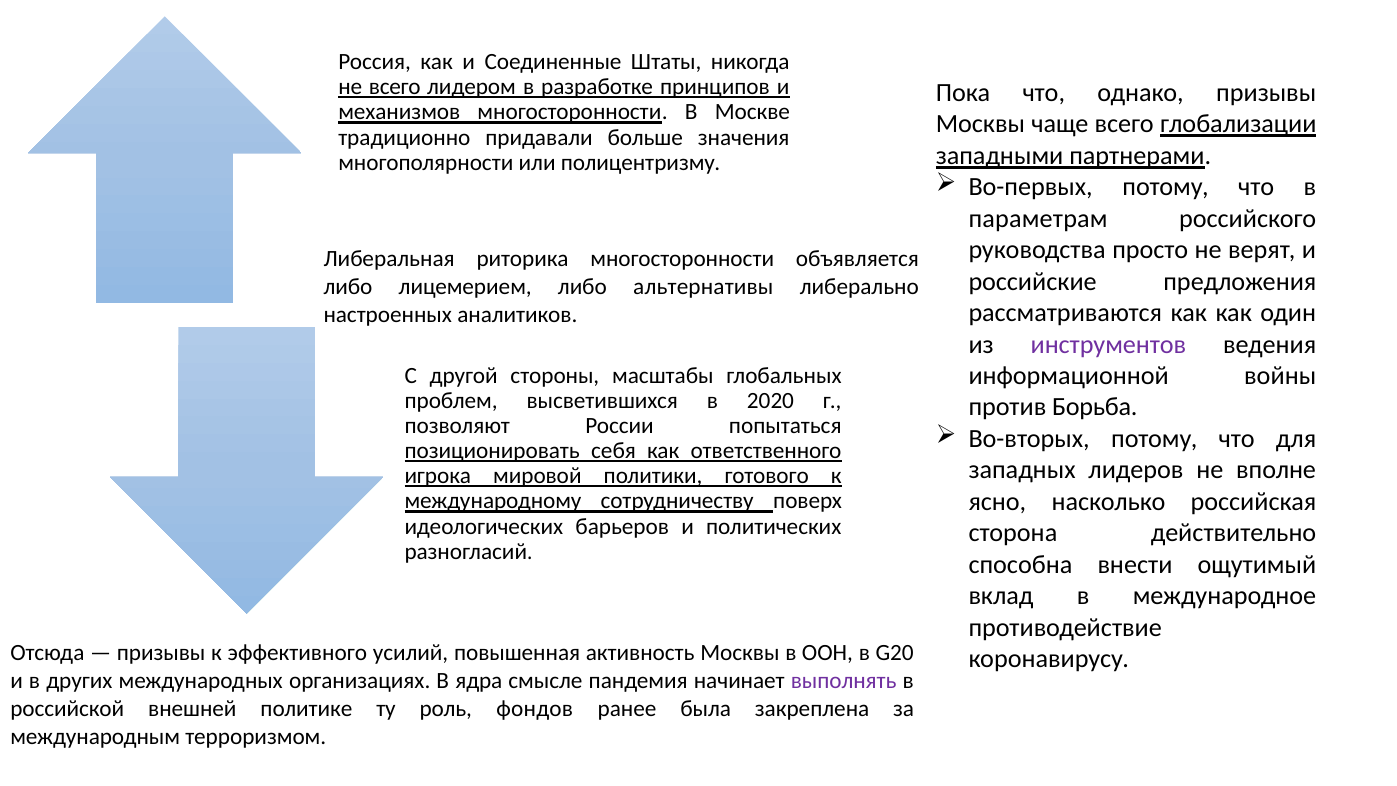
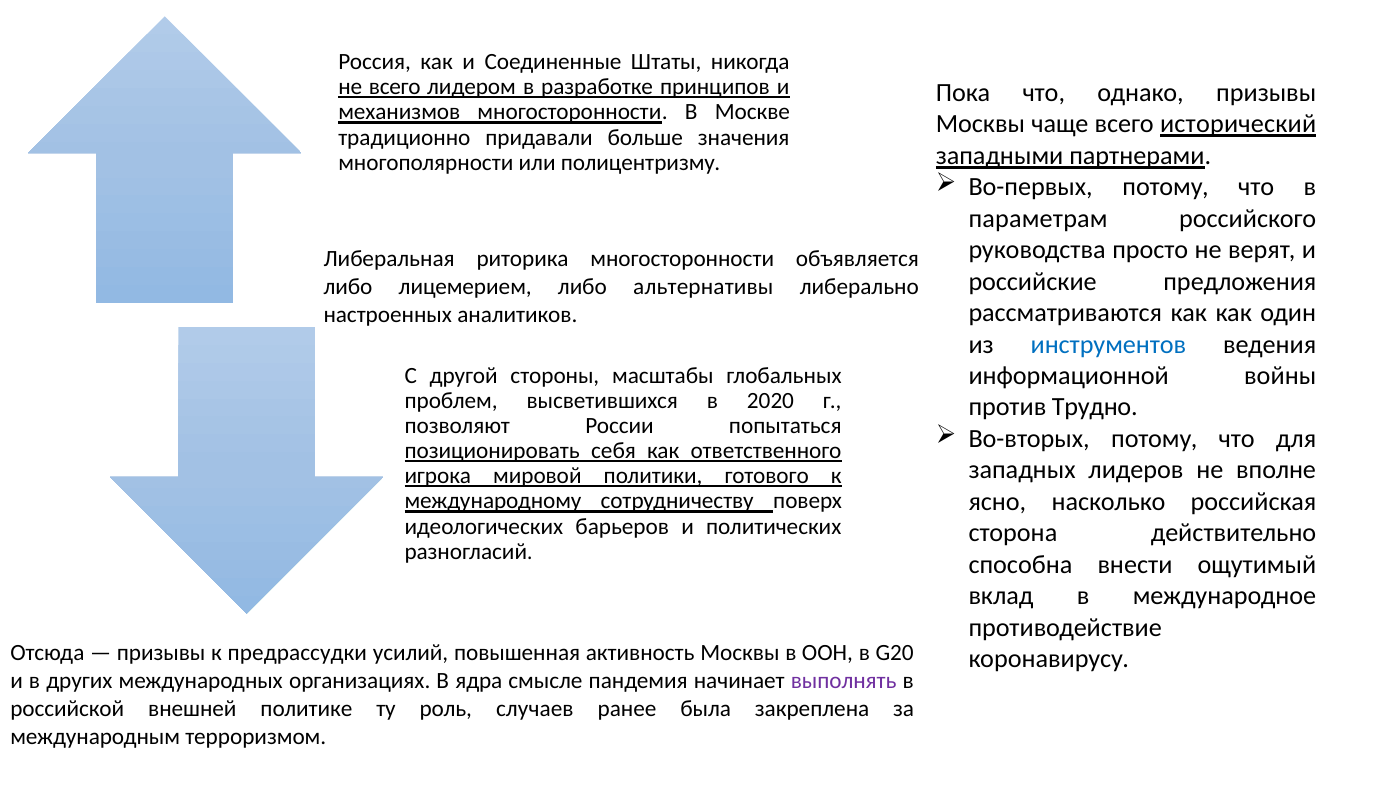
глобализации: глобализации -> исторический
инструментов colour: purple -> blue
Борьба: Борьба -> Трудно
эффективного: эффективного -> предрассудки
фондов: фондов -> случаев
